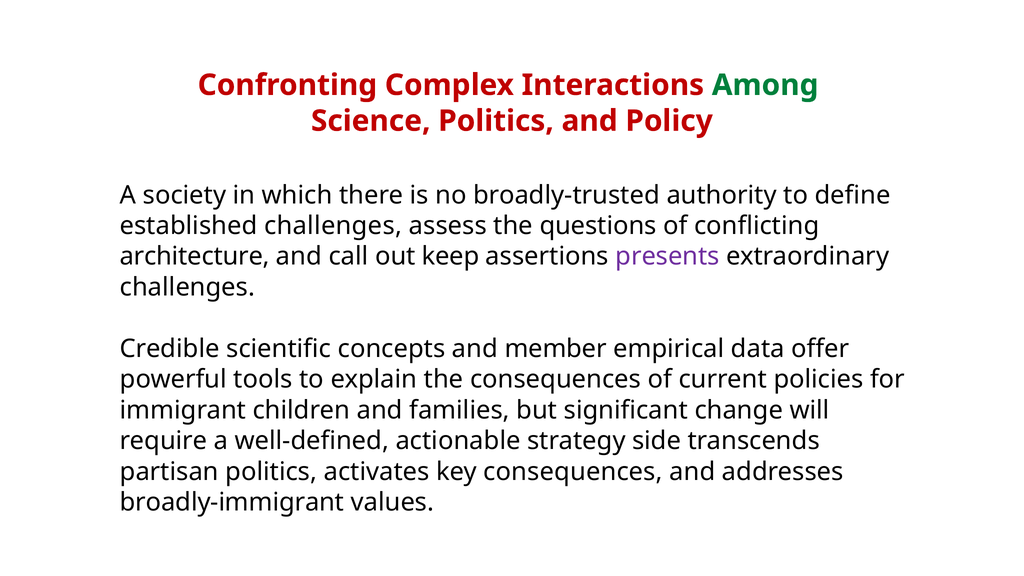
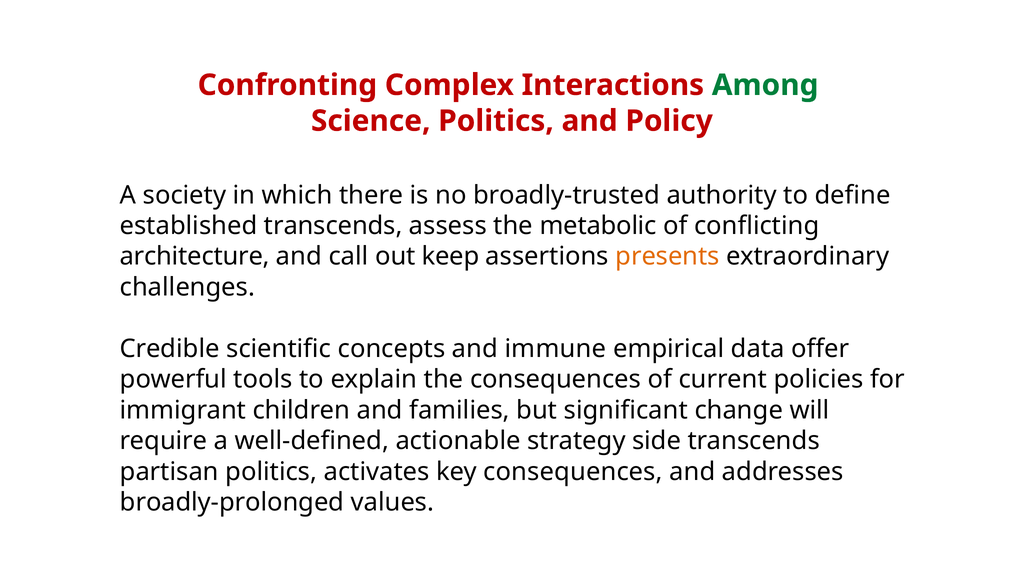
established challenges: challenges -> transcends
questions: questions -> metabolic
presents colour: purple -> orange
member: member -> immune
broadly-immigrant: broadly-immigrant -> broadly-prolonged
